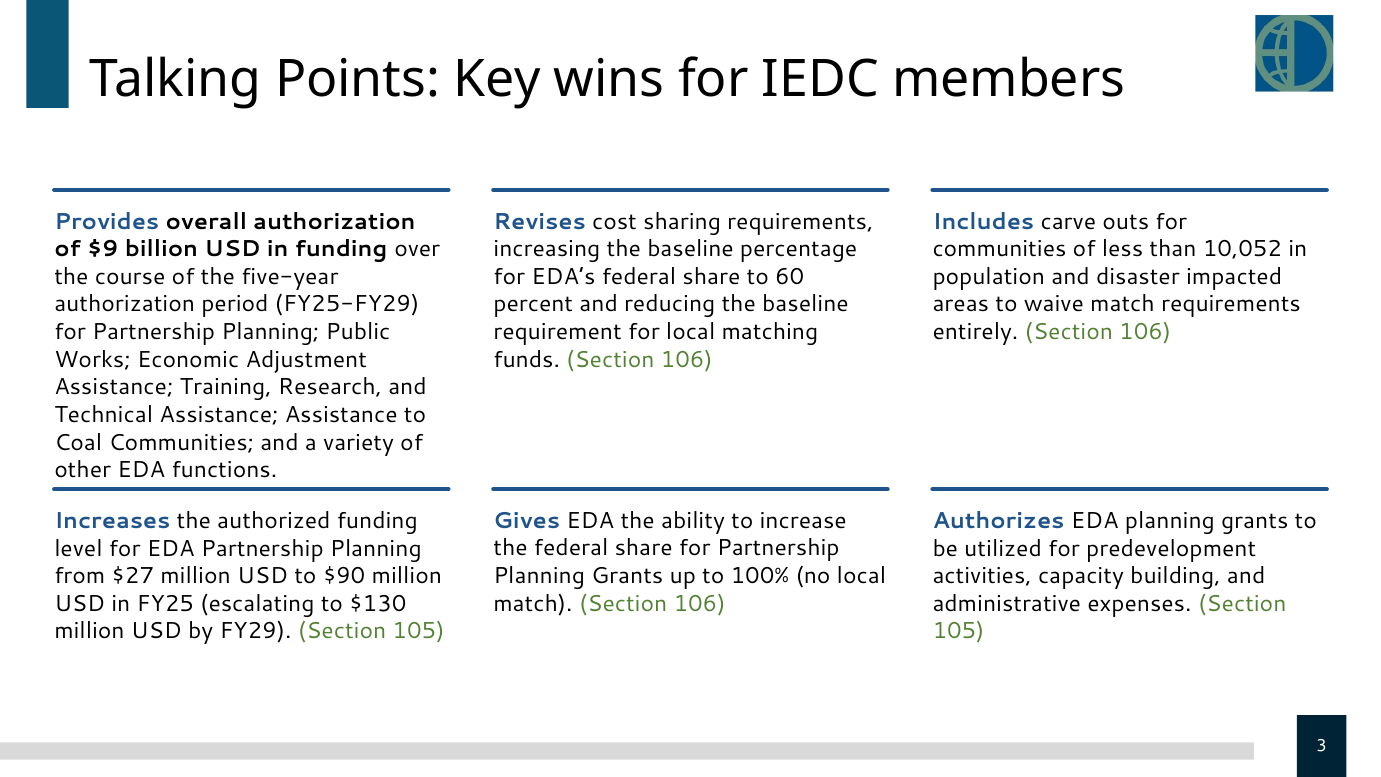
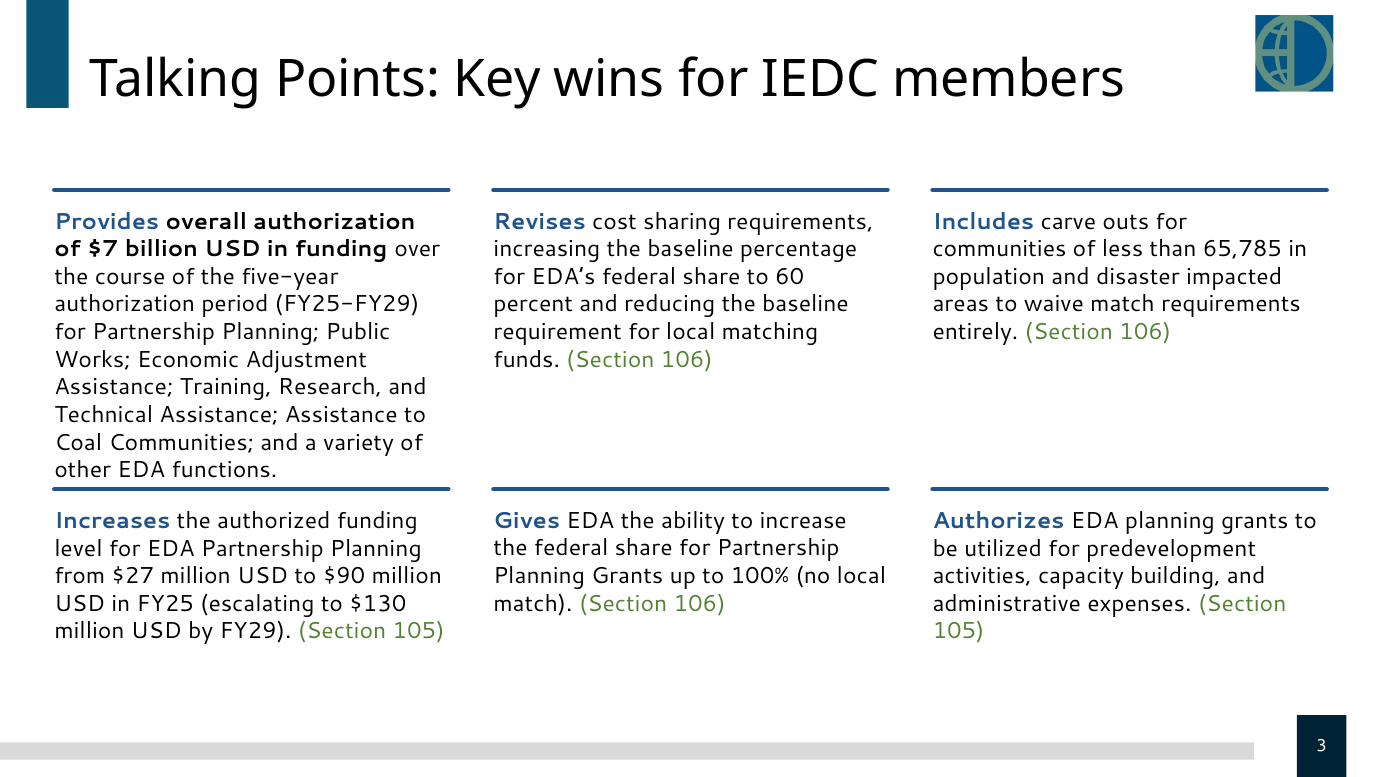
$9: $9 -> $7
10,052: 10,052 -> 65,785
